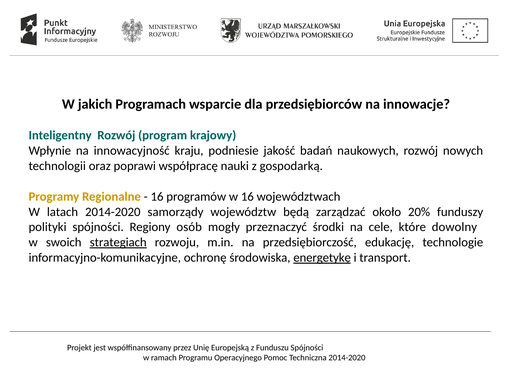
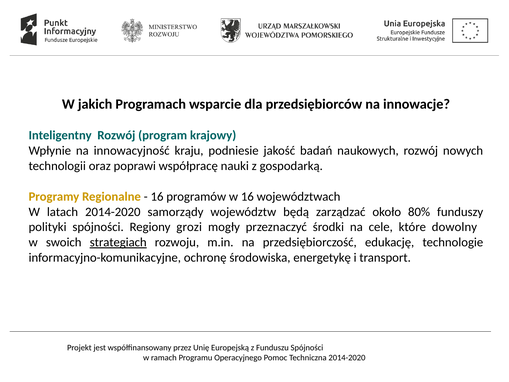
20%: 20% -> 80%
osób: osób -> grozi
energetykę underline: present -> none
